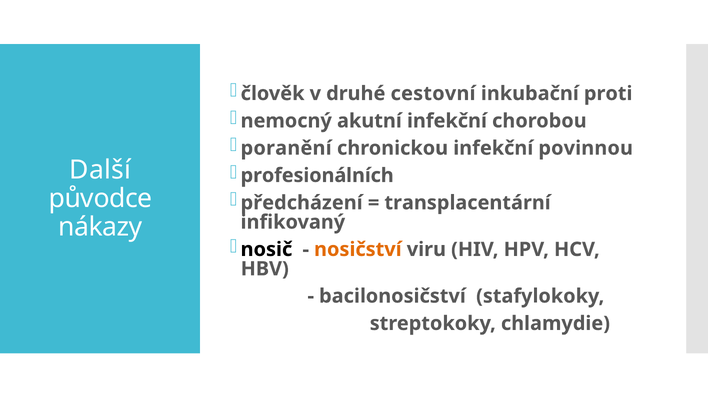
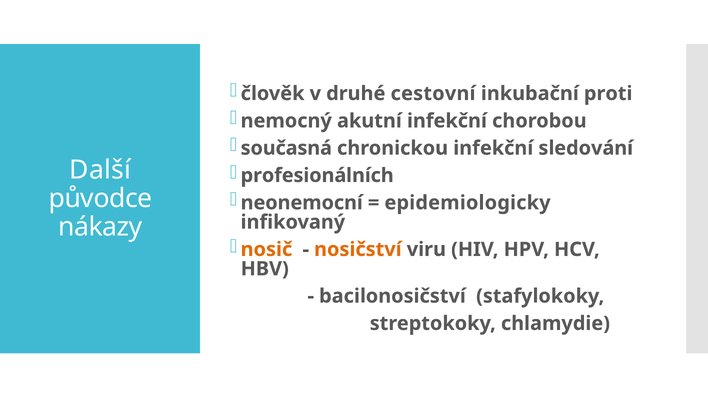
poranění: poranění -> současná
povinnou: povinnou -> sledování
předcházení: předcházení -> neonemocní
transplacentární: transplacentární -> epidemiologicky
nosič colour: black -> orange
